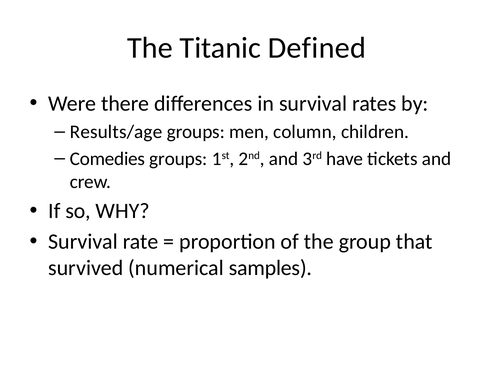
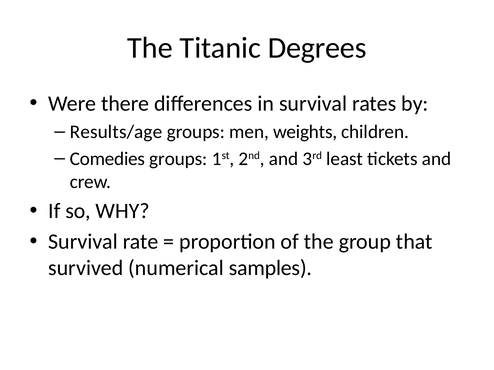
Defined: Defined -> Degrees
column: column -> weights
have: have -> least
